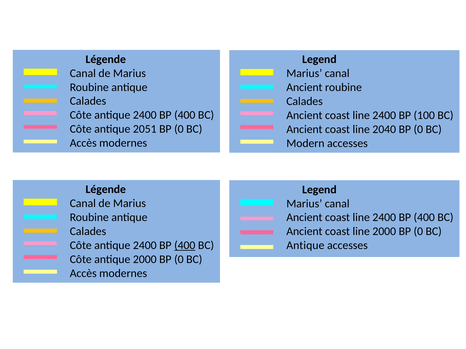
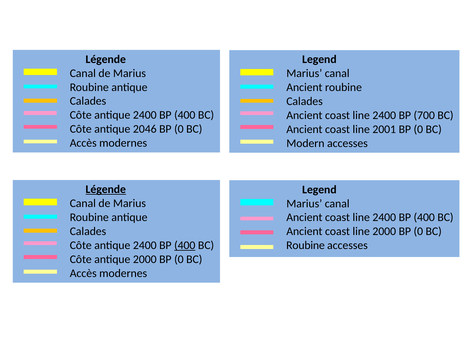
100: 100 -> 700
2051: 2051 -> 2046
2040: 2040 -> 2001
Légende at (106, 190) underline: none -> present
Antique at (305, 246): Antique -> Roubine
